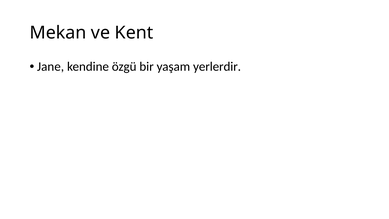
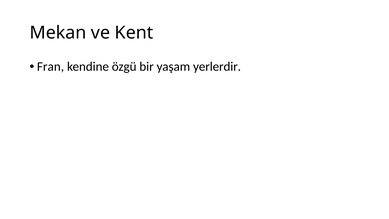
Jane: Jane -> Fran
